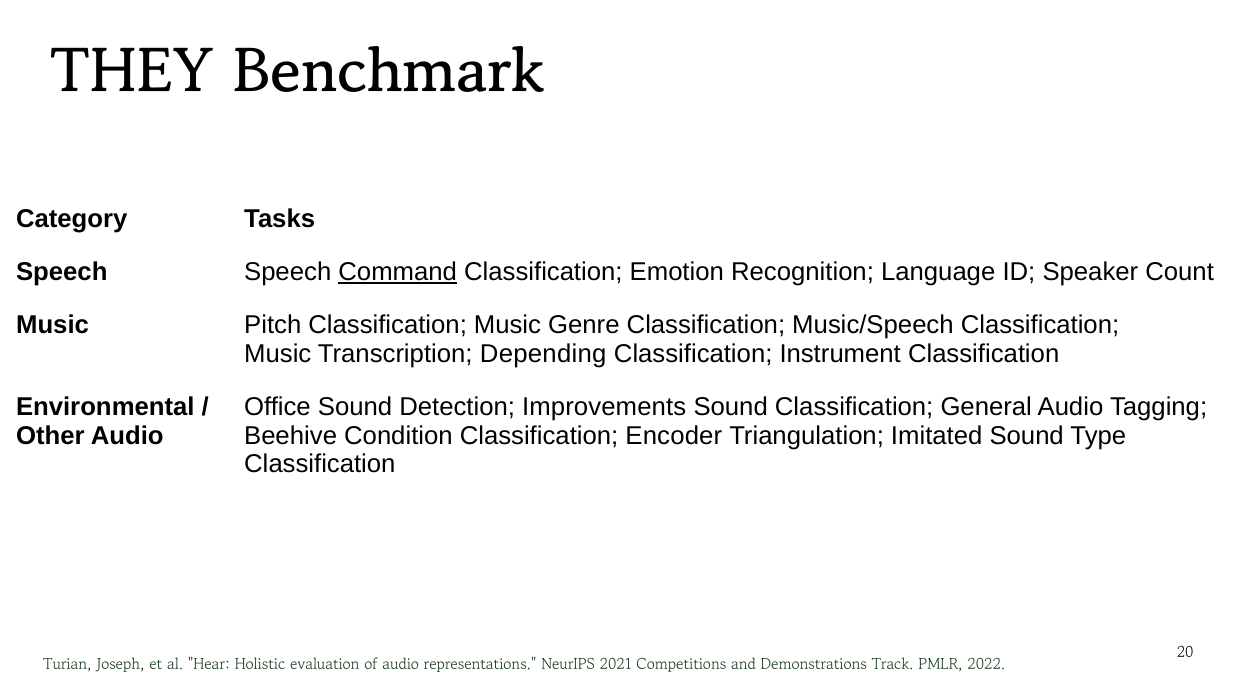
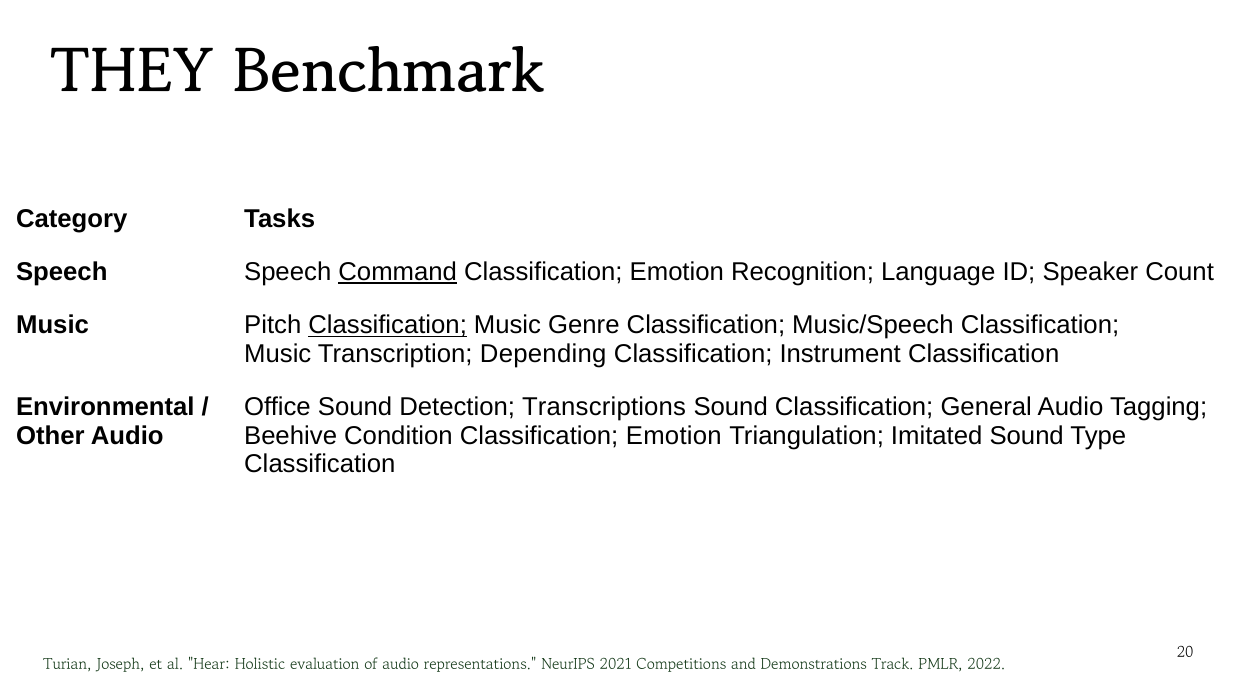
Classification at (388, 325) underline: none -> present
Improvements: Improvements -> Transcriptions
Condition Classification Encoder: Encoder -> Emotion
